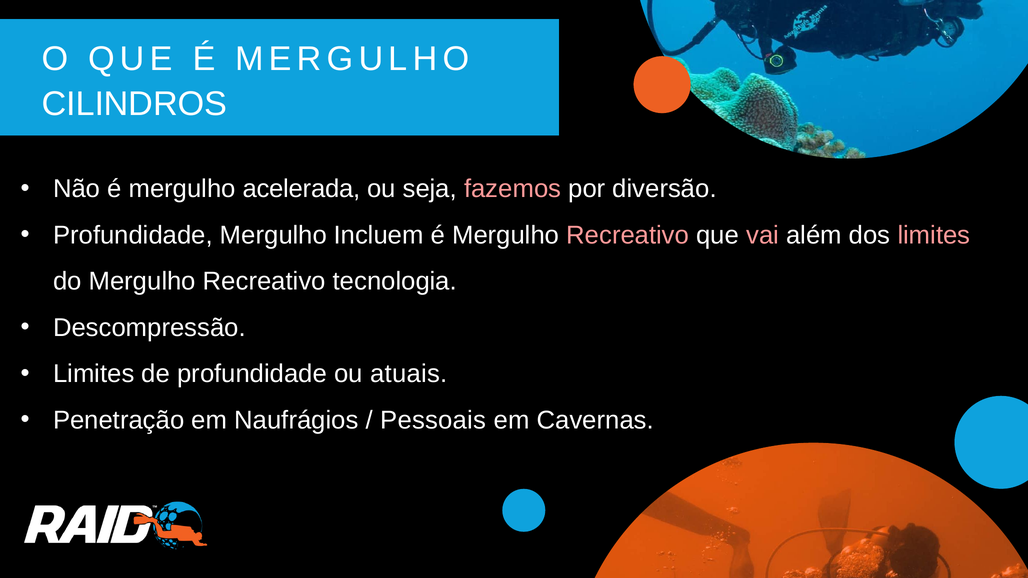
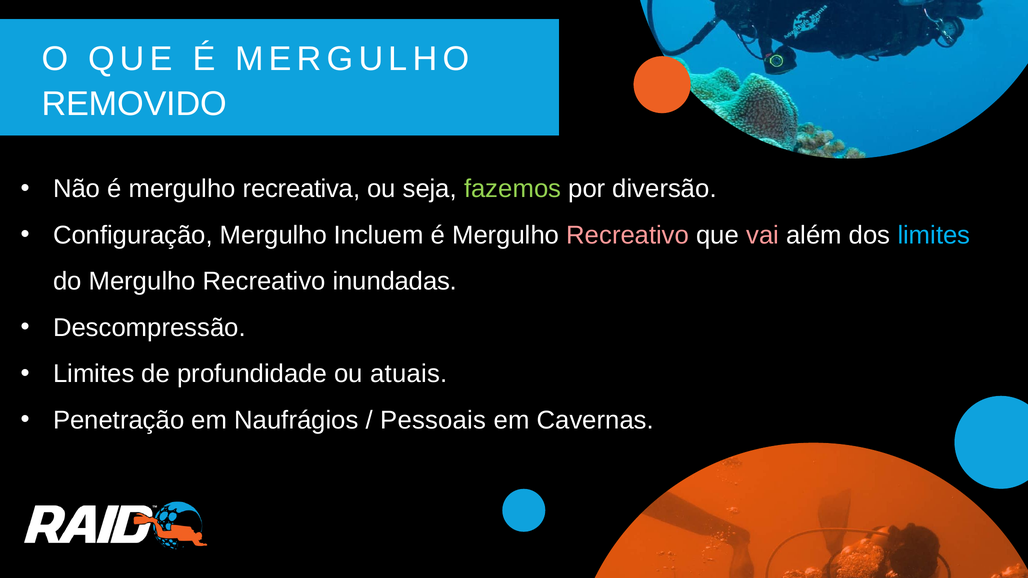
CILINDROS: CILINDROS -> REMOVIDO
acelerada: acelerada -> recreativa
fazemos colour: pink -> light green
Profundidade at (133, 235): Profundidade -> Configuração
limites at (934, 235) colour: pink -> light blue
tecnologia: tecnologia -> inundadas
